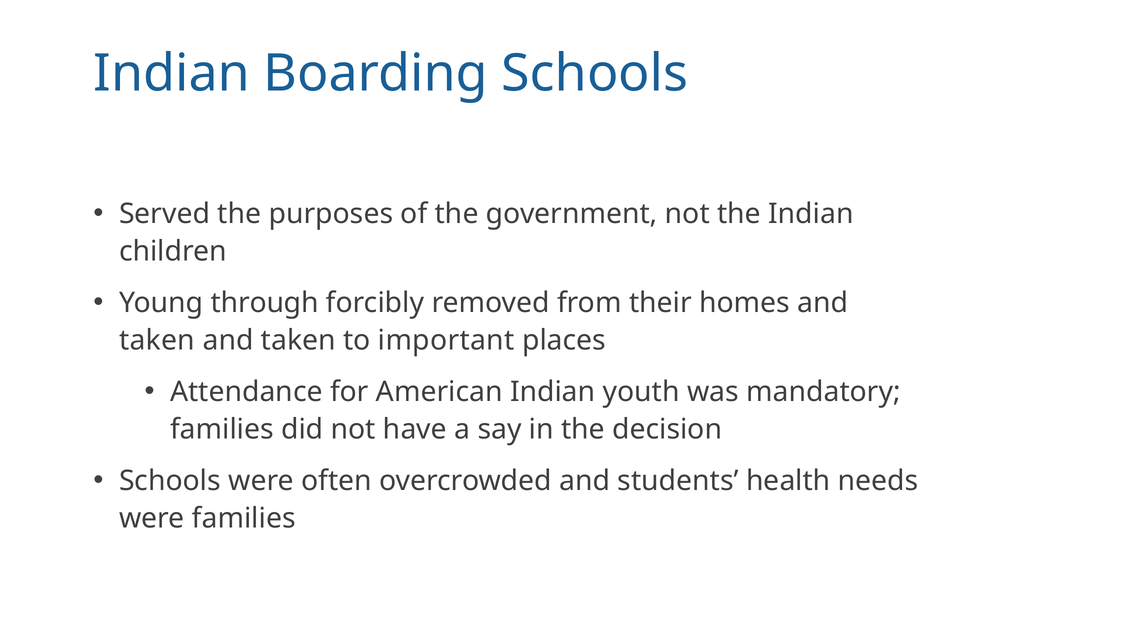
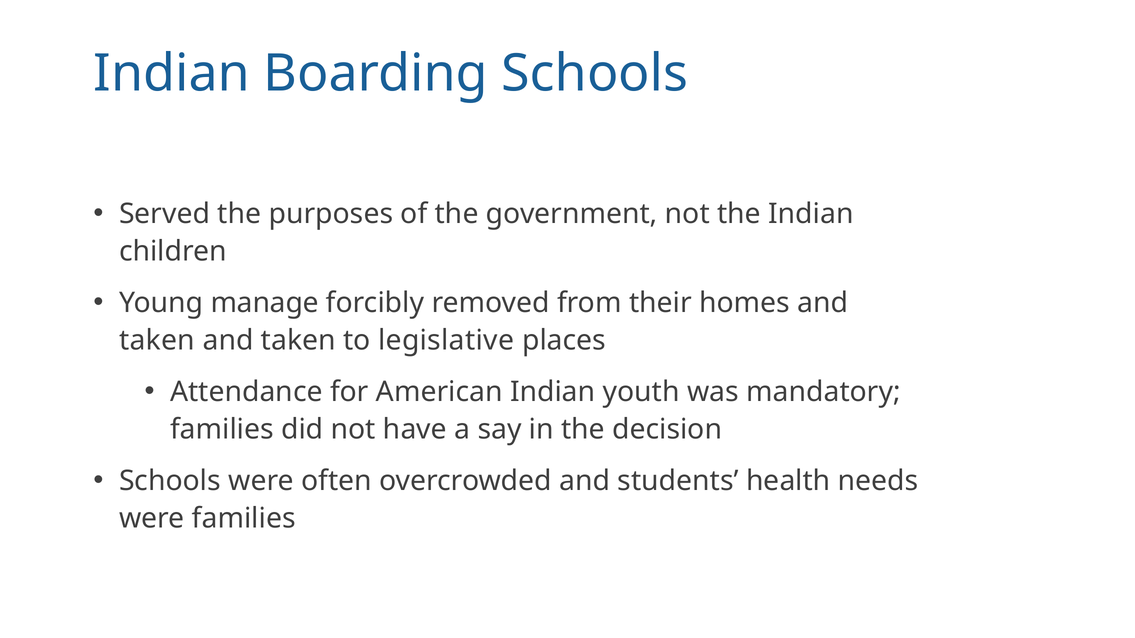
through: through -> manage
important: important -> legislative
